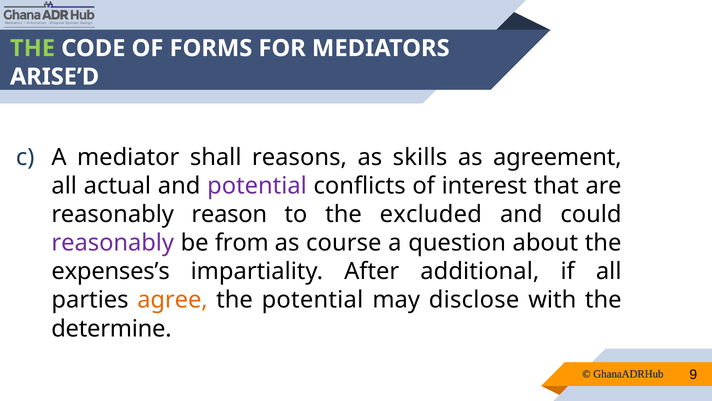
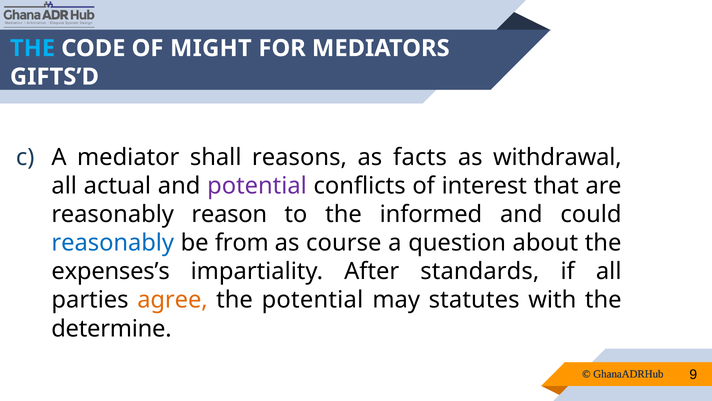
THE at (33, 48) colour: light green -> light blue
FORMS: FORMS -> MIGHT
ARISE’D: ARISE’D -> GIFTS’D
skills: skills -> facts
agreement: agreement -> withdrawal
excluded: excluded -> informed
reasonably at (113, 243) colour: purple -> blue
additional: additional -> standards
disclose: disclose -> statutes
